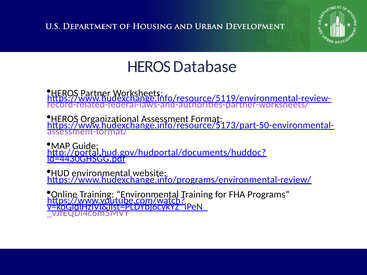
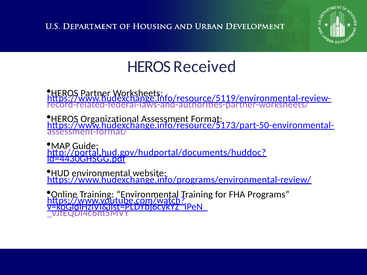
Database: Database -> Received
